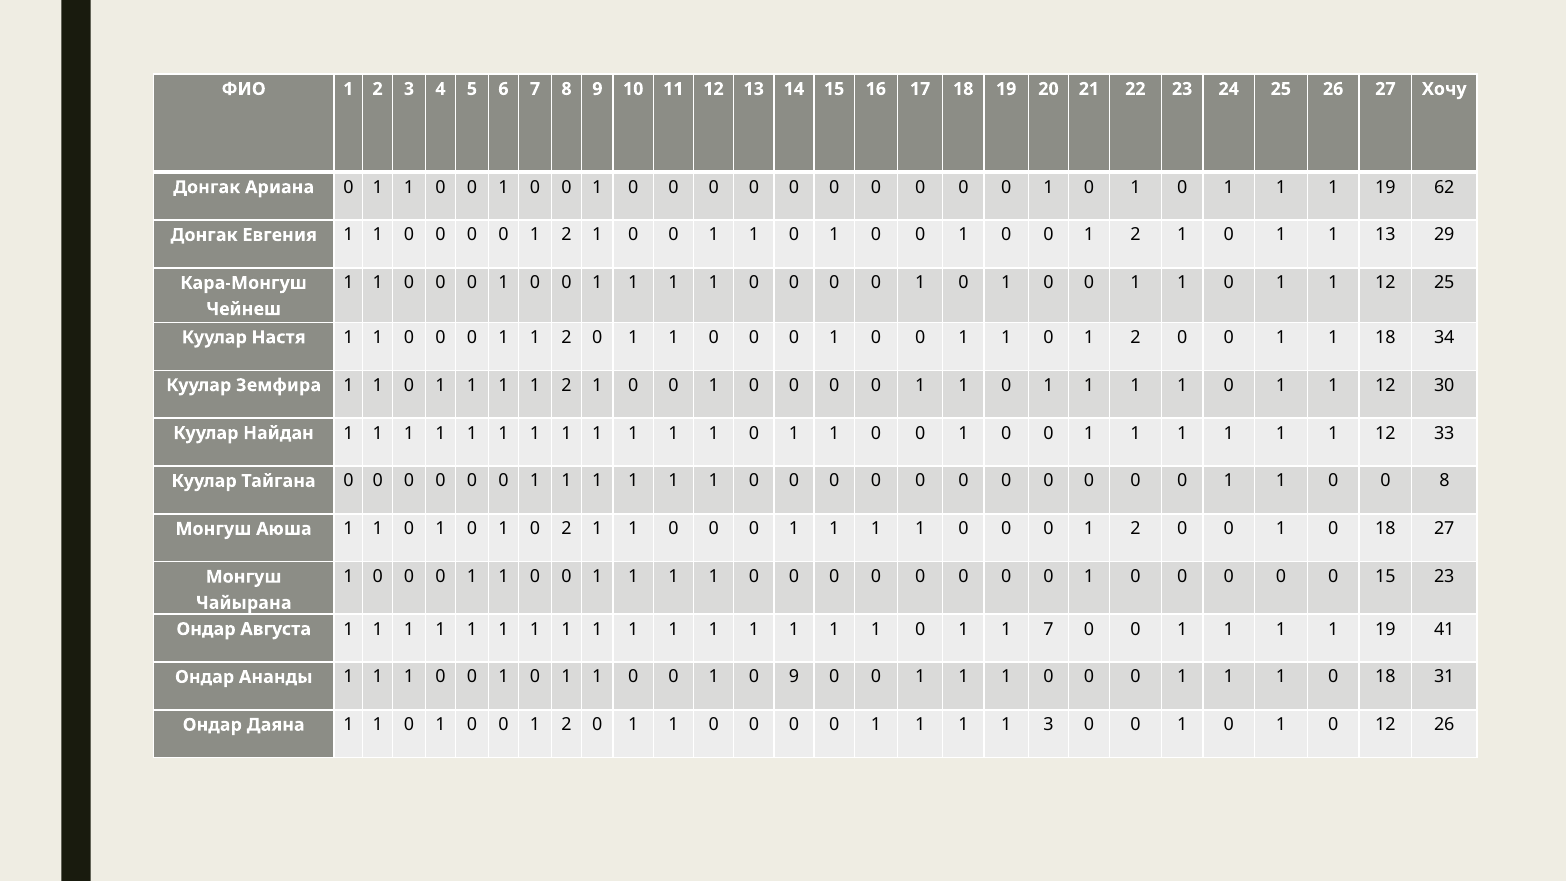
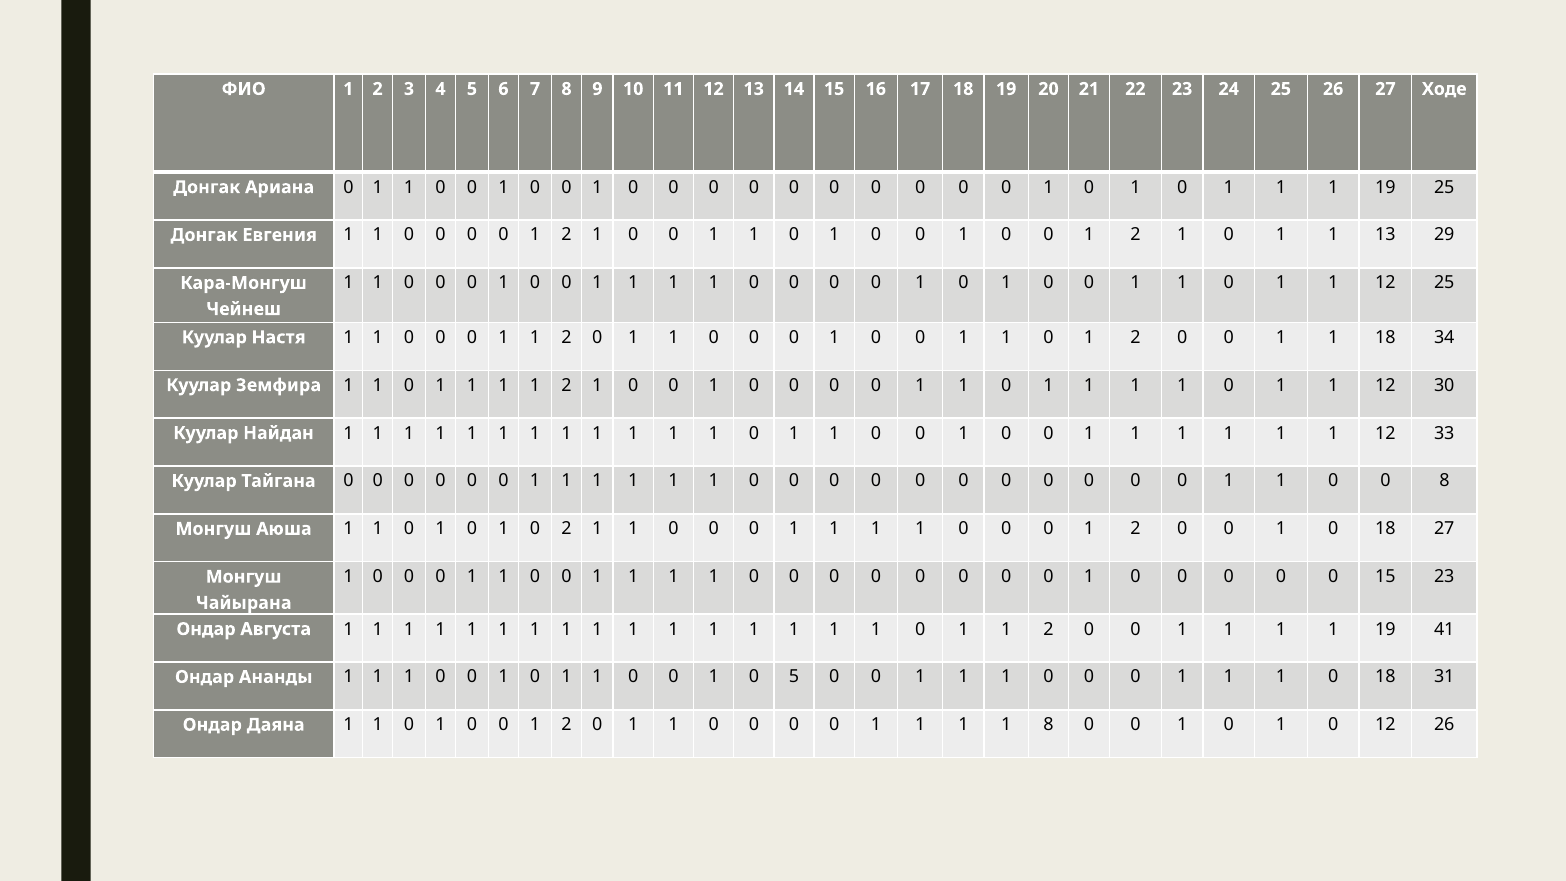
Хочу: Хочу -> Ходе
19 62: 62 -> 25
7 at (1049, 629): 7 -> 2
0 9: 9 -> 5
1 3: 3 -> 8
